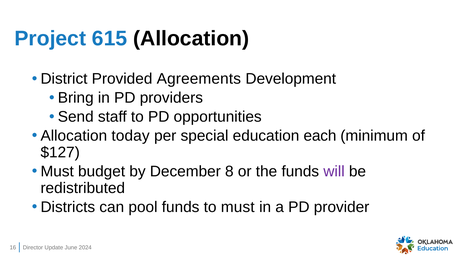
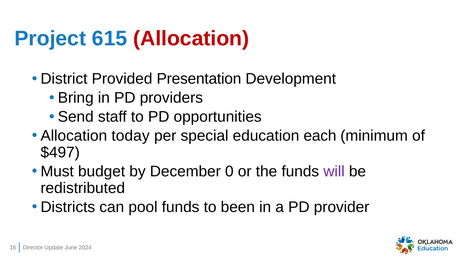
Allocation at (191, 39) colour: black -> red
Agreements: Agreements -> Presentation
$127: $127 -> $497
8: 8 -> 0
to must: must -> been
